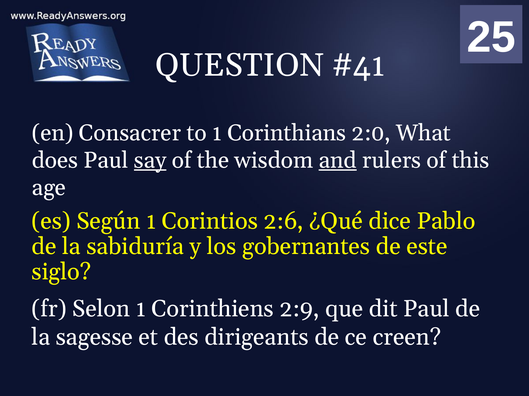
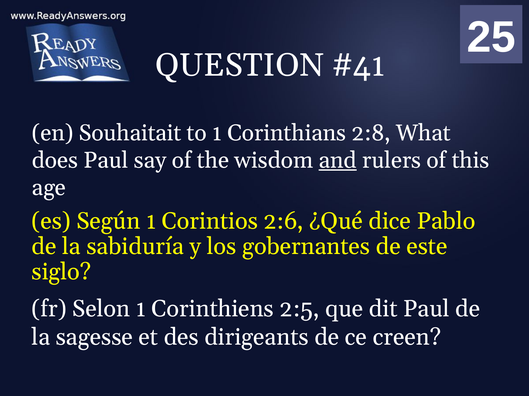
Consacrer: Consacrer -> Souhaitait
2:0: 2:0 -> 2:8
say underline: present -> none
2:9: 2:9 -> 2:5
